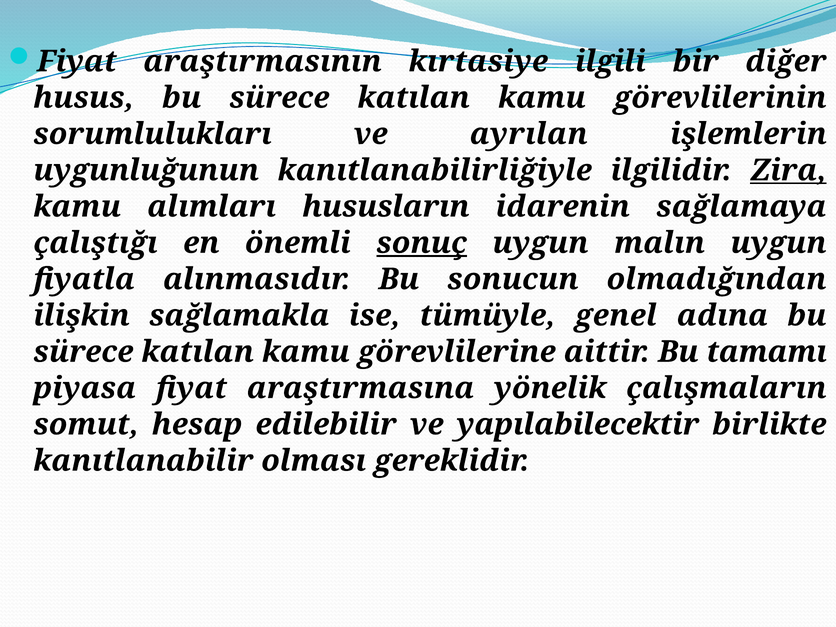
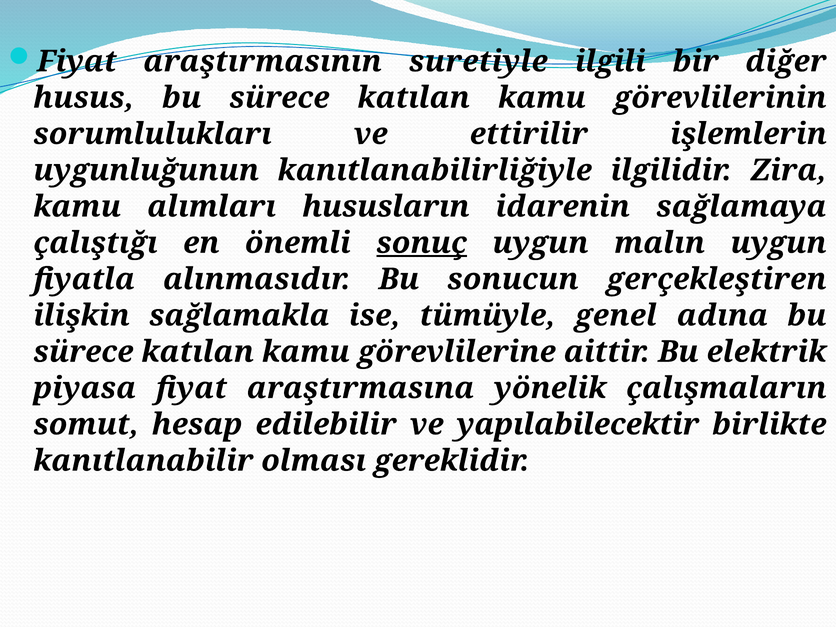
kırtasiye: kırtasiye -> suretiyle
ayrılan: ayrılan -> ettirilir
Zira underline: present -> none
olmadığından: olmadığından -> gerçekleştiren
tamamı: tamamı -> elektrik
